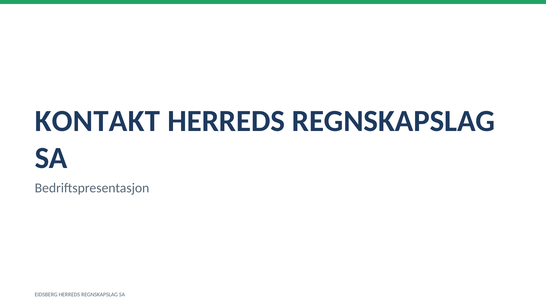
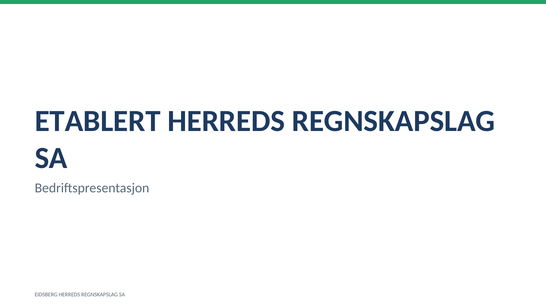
KONTAKT: KONTAKT -> ETABLERT
